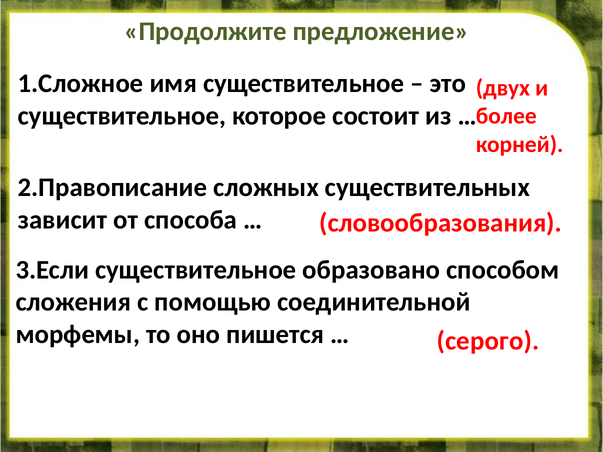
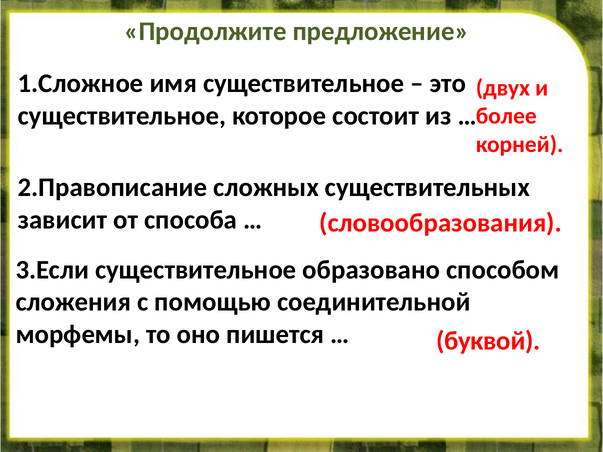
серого: серого -> буквой
